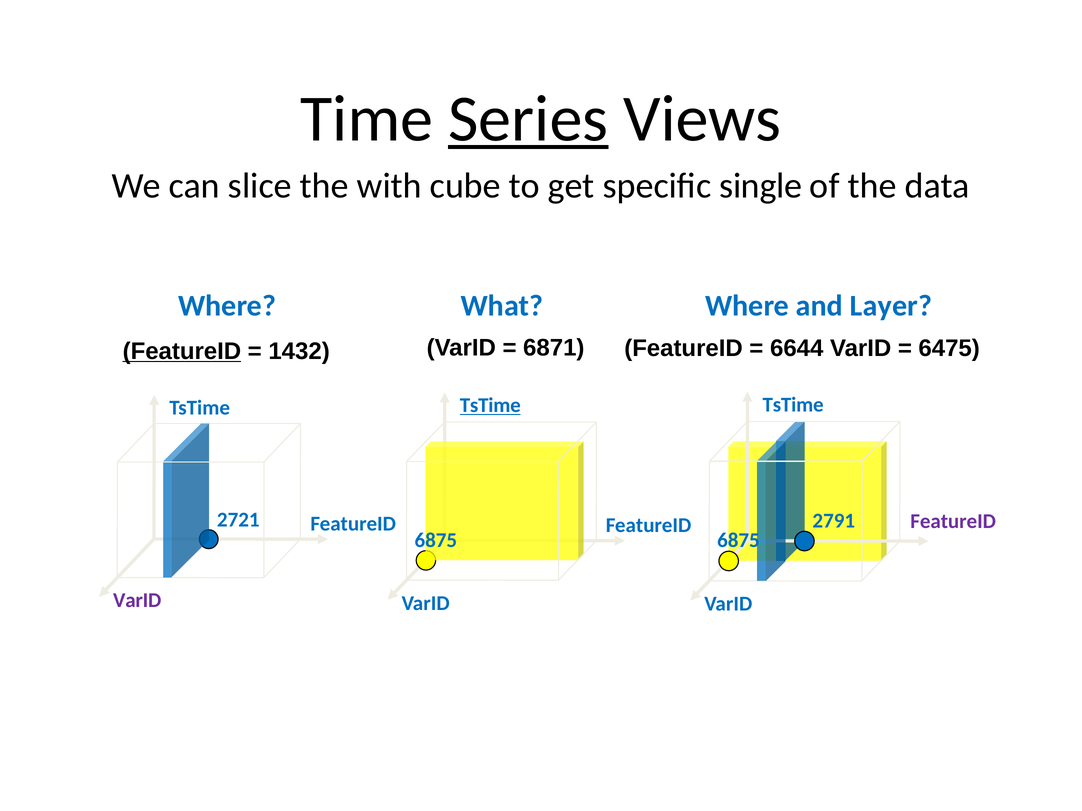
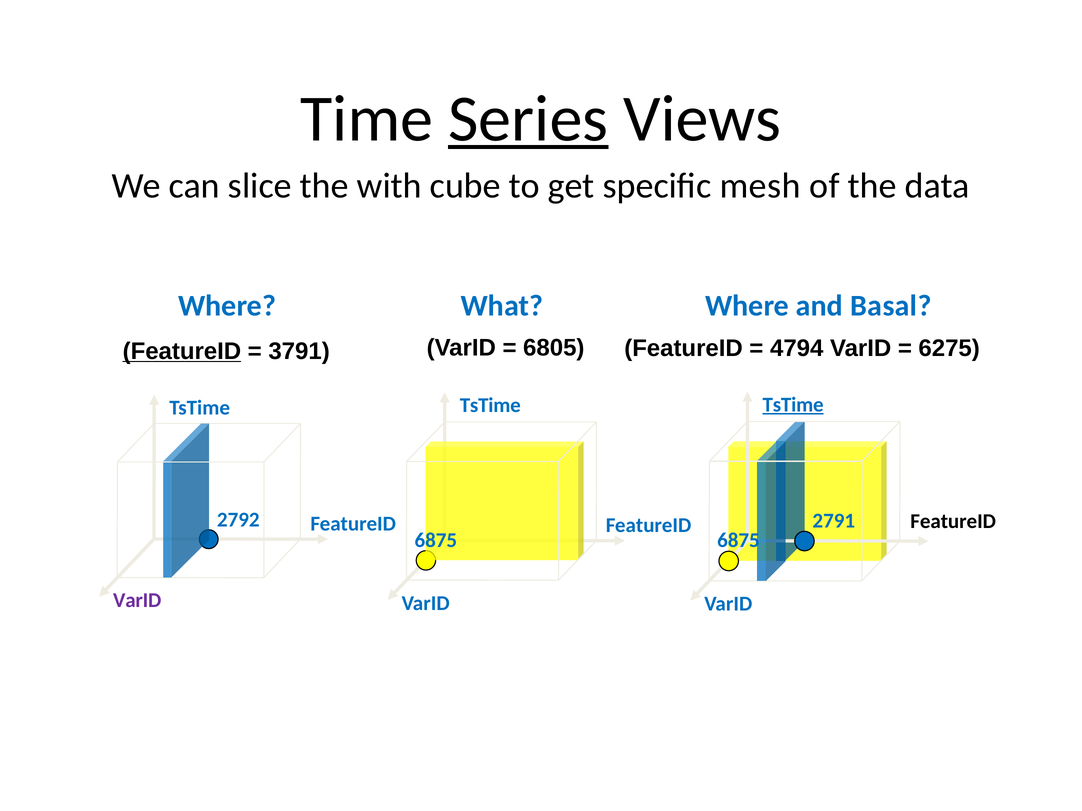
single: single -> mesh
Layer: Layer -> Basal
6871: 6871 -> 6805
6644: 6644 -> 4794
6475: 6475 -> 6275
1432: 1432 -> 3791
TsTime at (793, 405) underline: none -> present
TsTime at (490, 406) underline: present -> none
2721: 2721 -> 2792
FeatureID at (953, 522) colour: purple -> black
